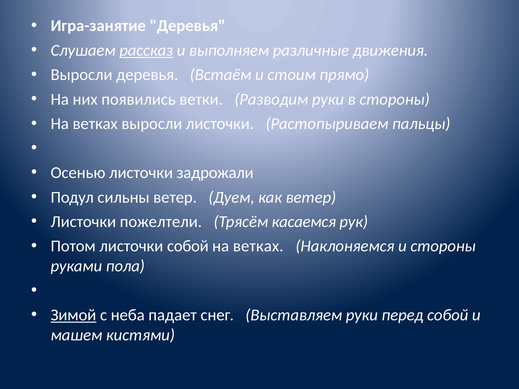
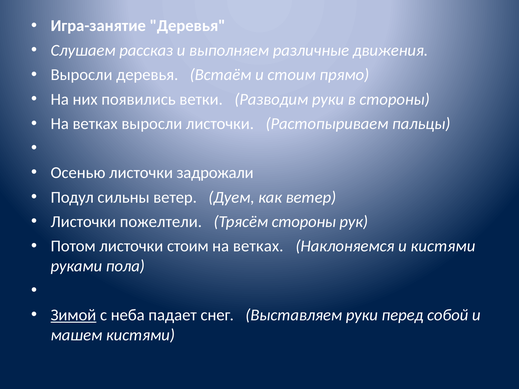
рассказ underline: present -> none
Трясём касаемся: касаемся -> стороны
листочки собой: собой -> стоим
и стороны: стороны -> кистями
